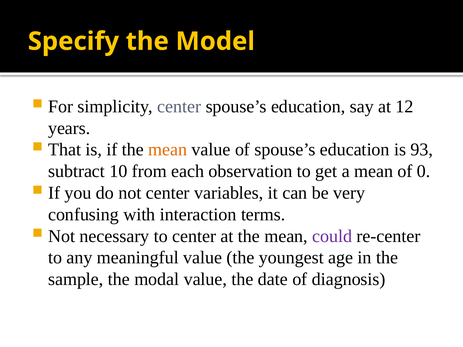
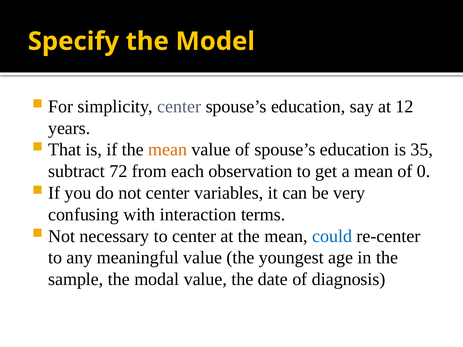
93: 93 -> 35
10: 10 -> 72
could colour: purple -> blue
